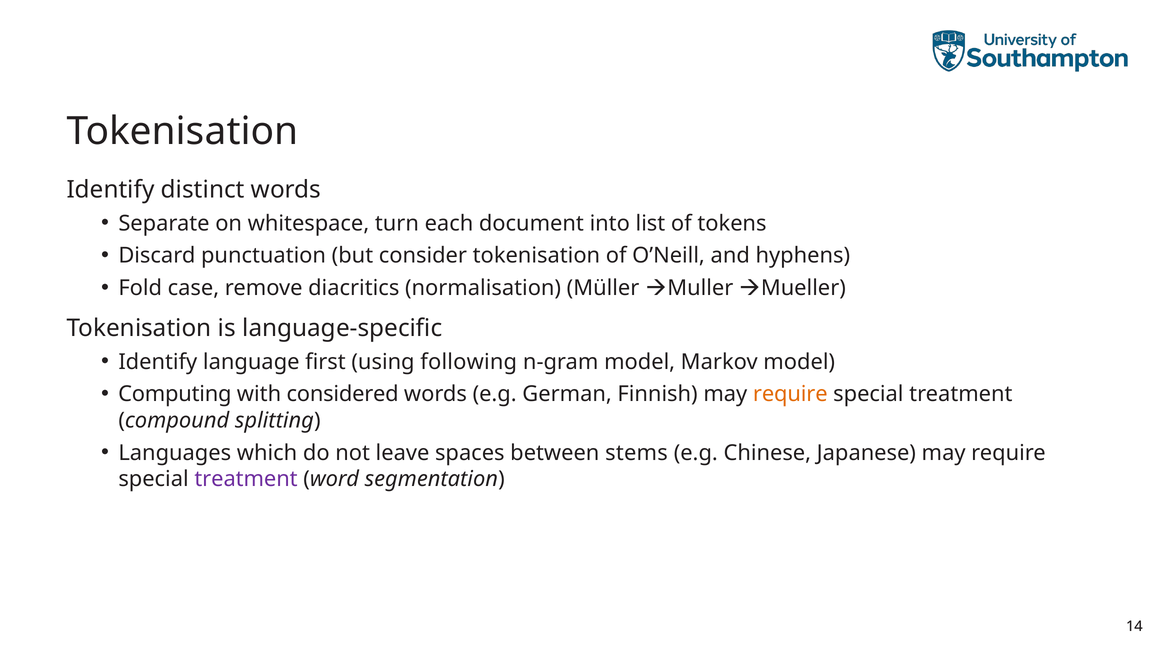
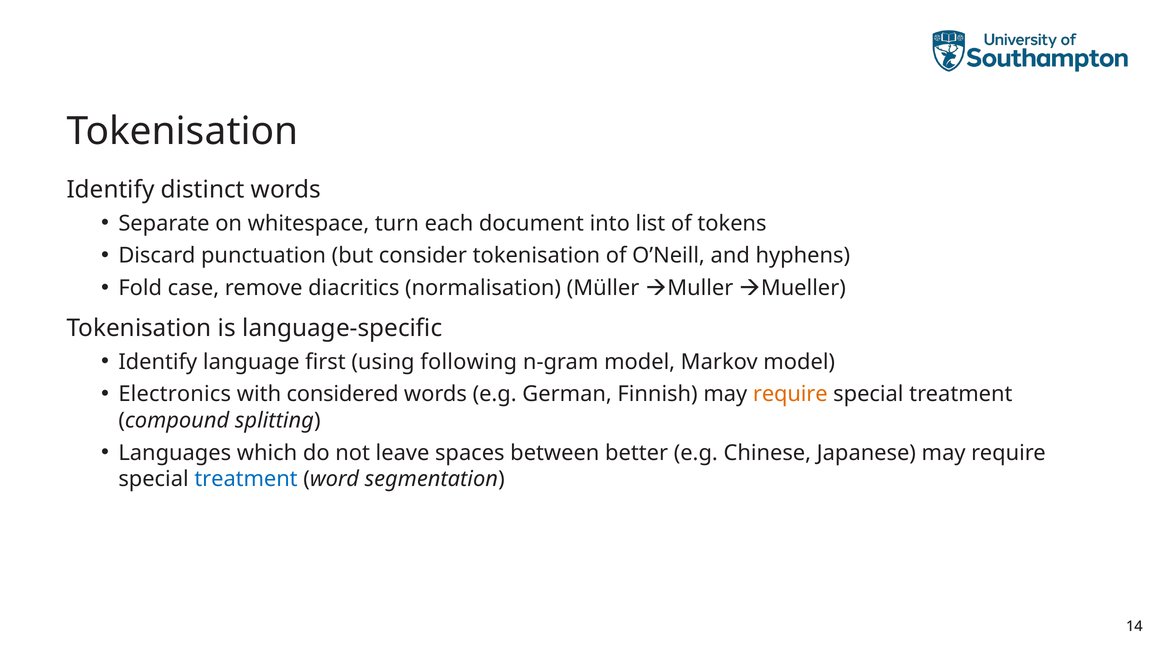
Computing: Computing -> Electronics
stems: stems -> better
treatment at (246, 479) colour: purple -> blue
